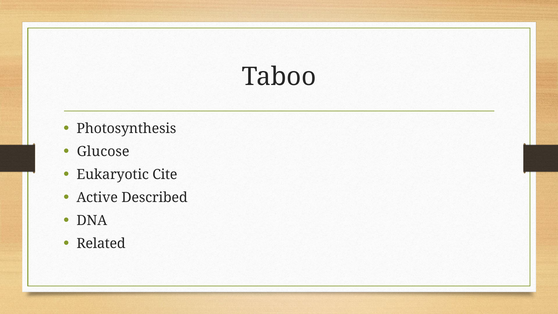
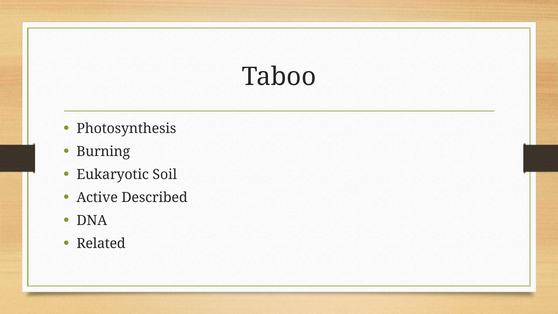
Glucose: Glucose -> Burning
Cite: Cite -> Soil
